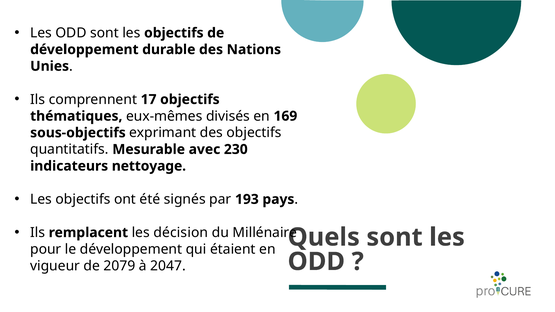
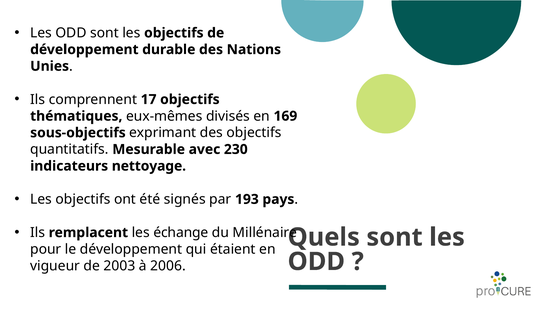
décision: décision -> échange
2079: 2079 -> 2003
2047: 2047 -> 2006
